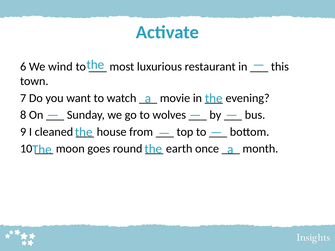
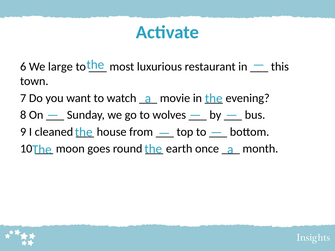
wind: wind -> large
